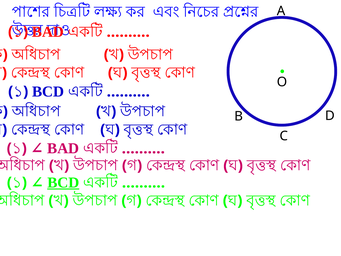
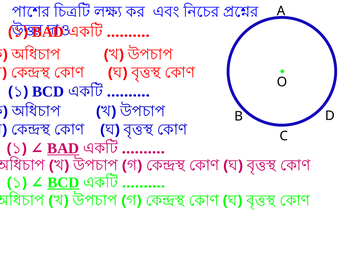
BAD at (63, 148) underline: none -> present
